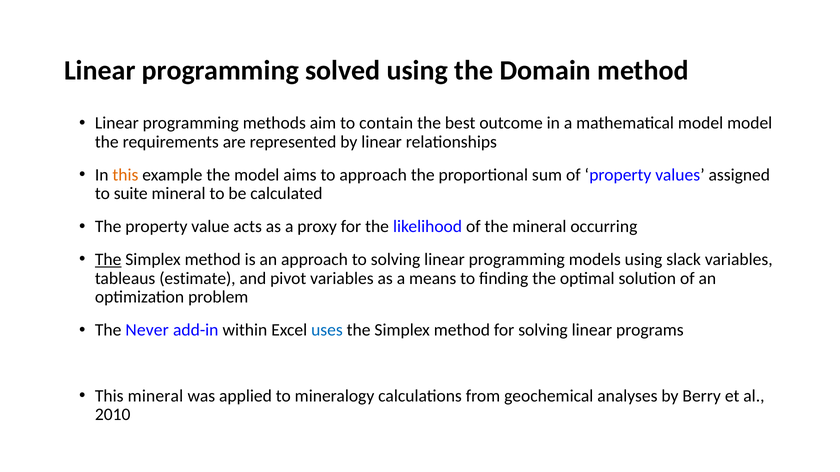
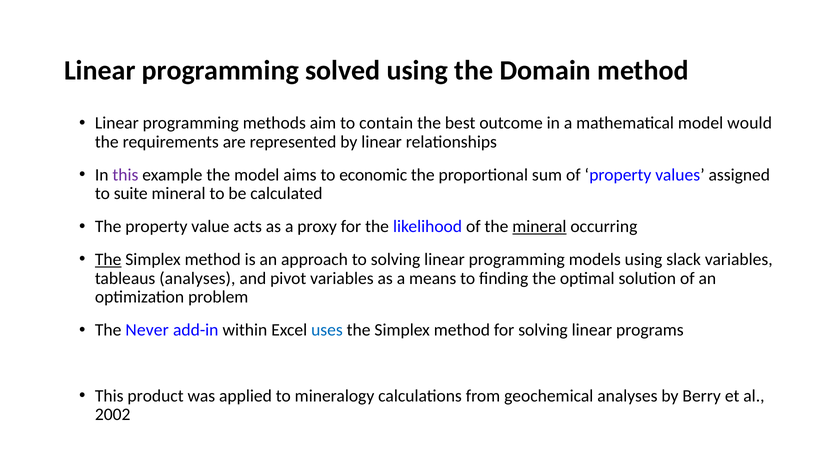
model model: model -> would
this at (125, 175) colour: orange -> purple
to approach: approach -> economic
mineral at (539, 227) underline: none -> present
tableaus estimate: estimate -> analyses
This mineral: mineral -> product
2010: 2010 -> 2002
